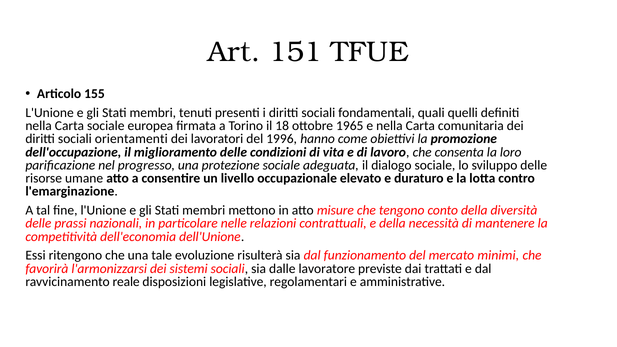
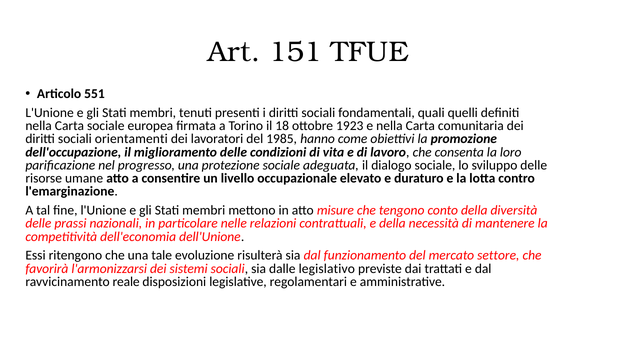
155: 155 -> 551
1965: 1965 -> 1923
1996: 1996 -> 1985
minimi: minimi -> settore
lavoratore: lavoratore -> legislativo
